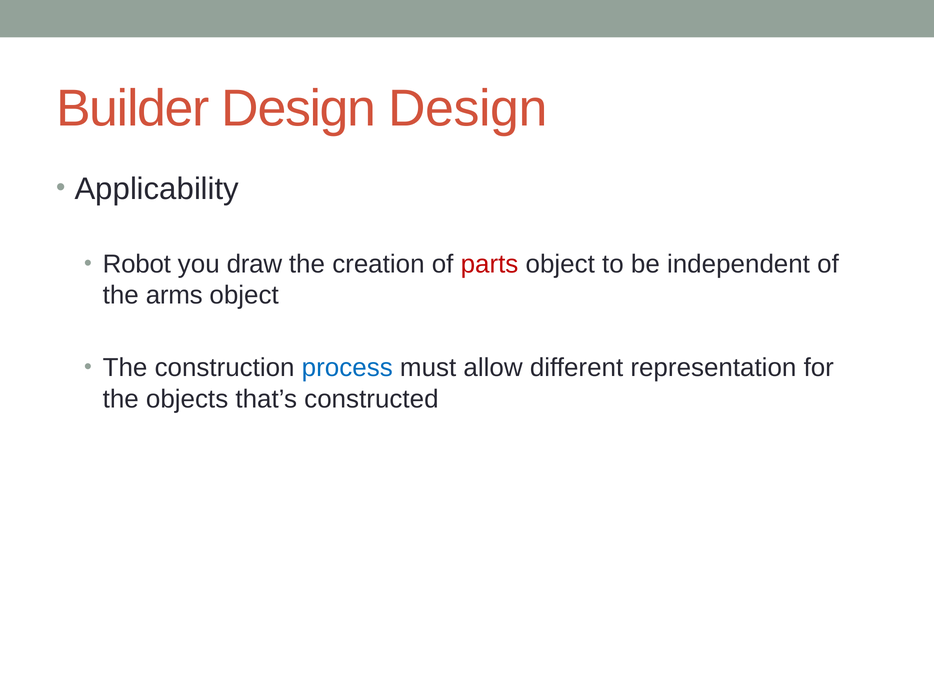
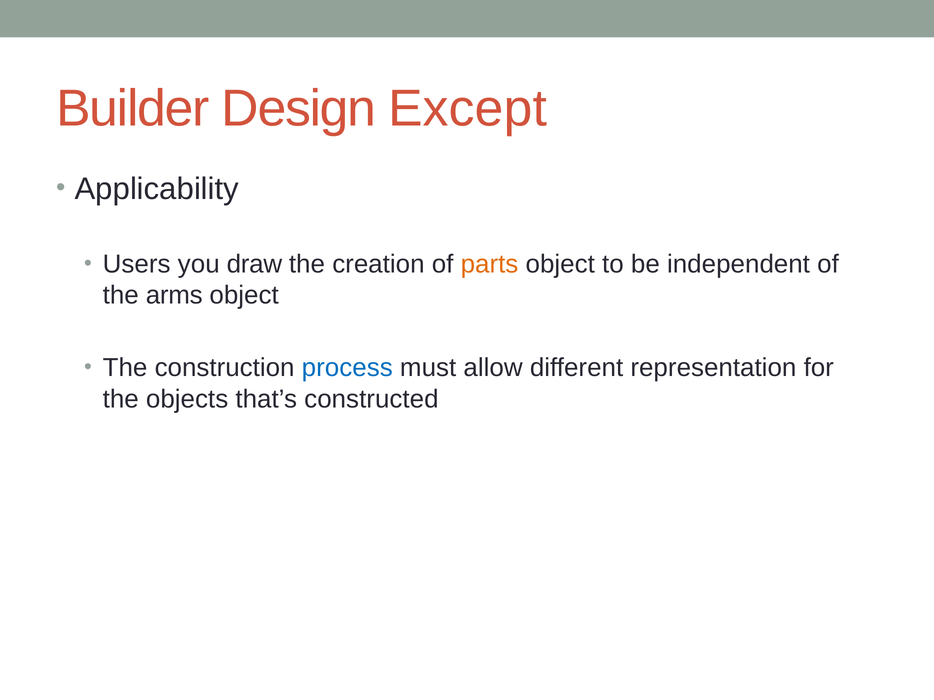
Design Design: Design -> Except
Robot: Robot -> Users
parts colour: red -> orange
